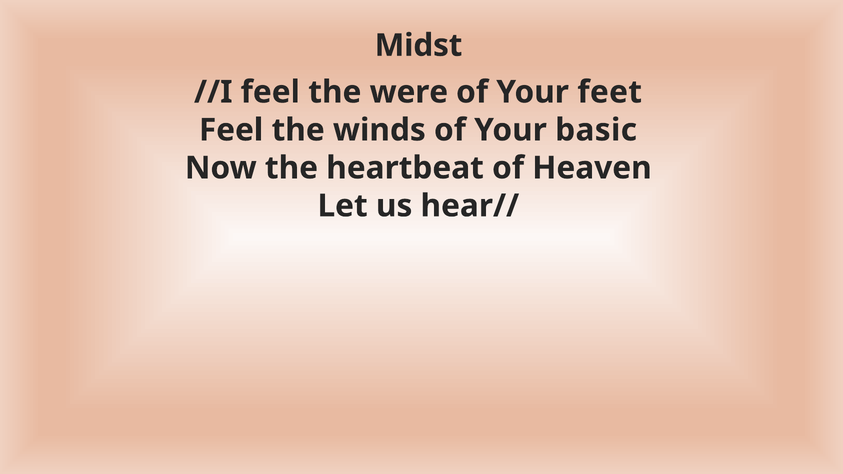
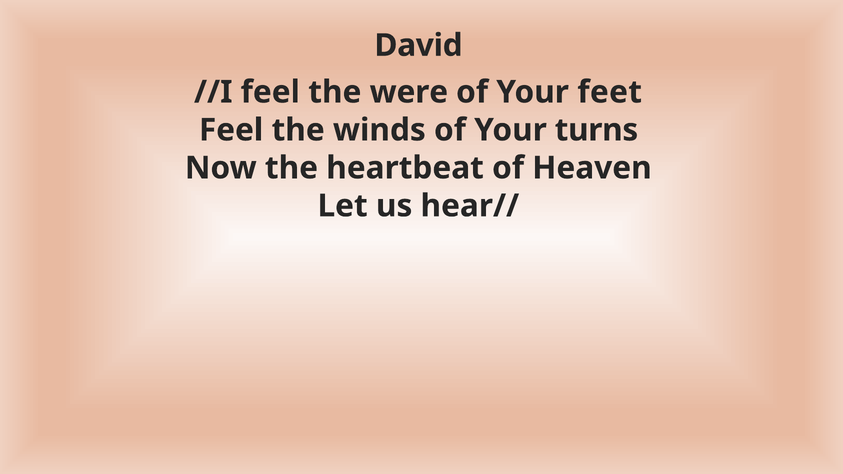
Midst: Midst -> David
basic: basic -> turns
